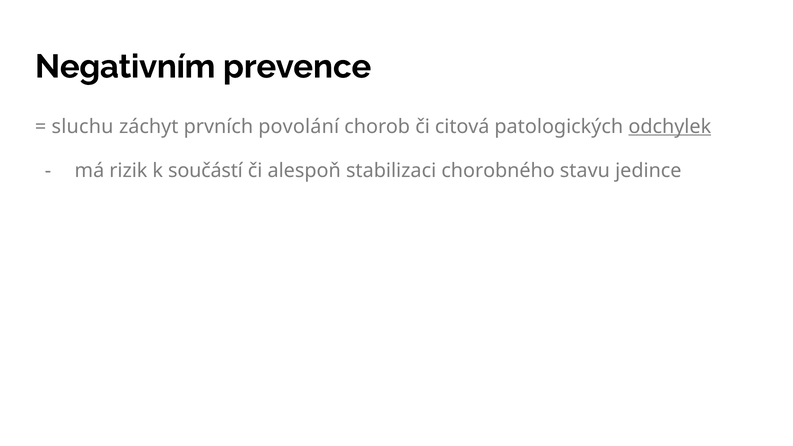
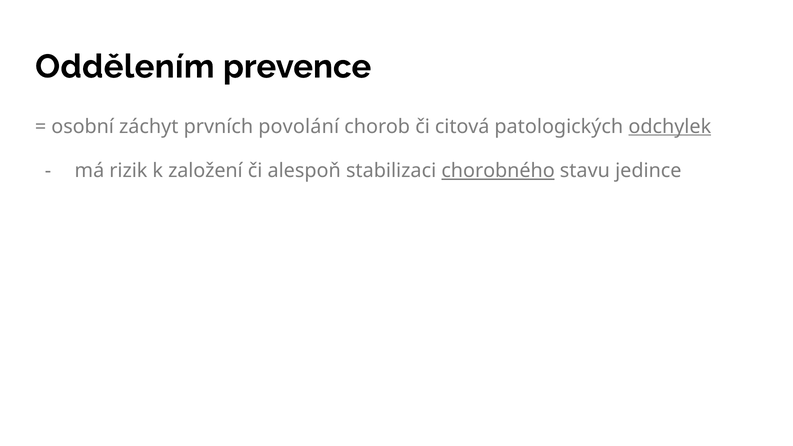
Negativním: Negativním -> Oddělením
sluchu: sluchu -> osobní
součástí: součástí -> založení
chorobného underline: none -> present
